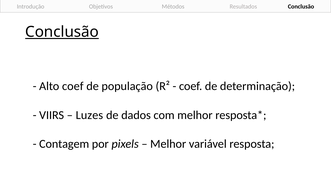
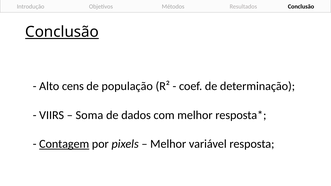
Alto coef: coef -> cens
Luzes: Luzes -> Soma
Contagem underline: none -> present
